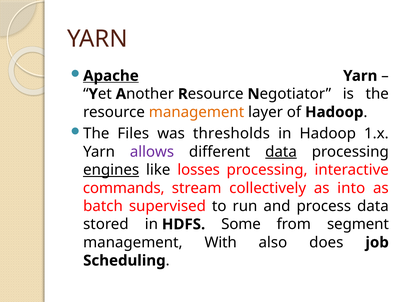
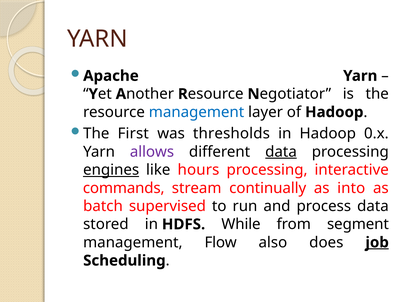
Apache underline: present -> none
management at (197, 112) colour: orange -> blue
Files: Files -> First
1.x: 1.x -> 0.x
losses: losses -> hours
collectively: collectively -> continually
Some: Some -> While
With: With -> Flow
job underline: none -> present
